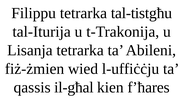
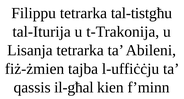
wied: wied -> tajba
f’ħares: f’ħares -> f’minn
